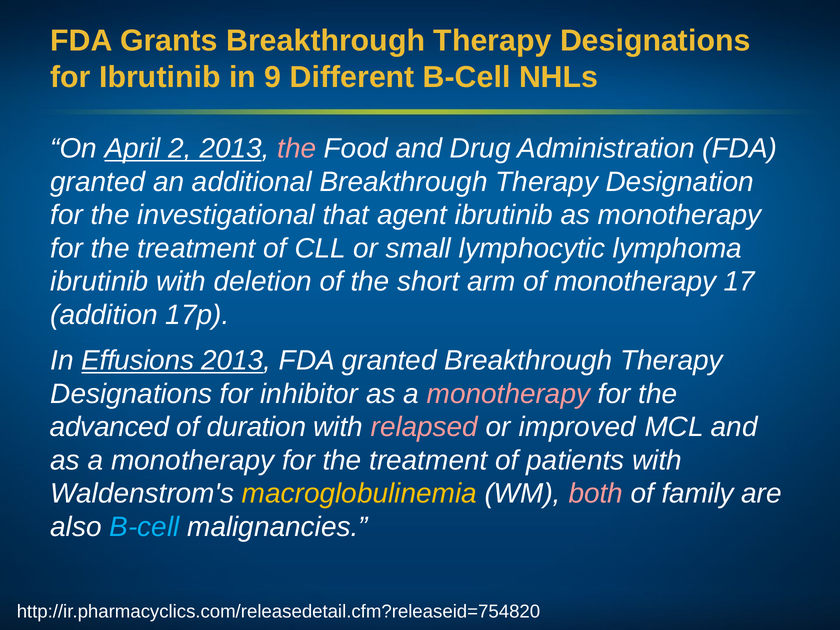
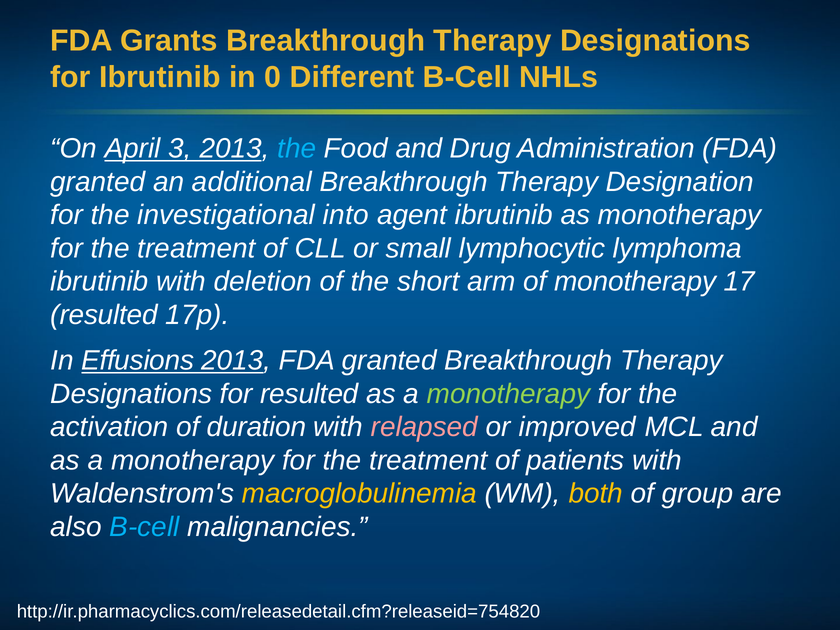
9: 9 -> 0
2: 2 -> 3
the at (297, 149) colour: pink -> light blue
that: that -> into
addition at (104, 315): addition -> resulted
for inhibitor: inhibitor -> resulted
monotherapy at (508, 394) colour: pink -> light green
advanced: advanced -> activation
both colour: pink -> yellow
family: family -> group
